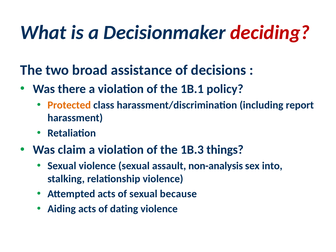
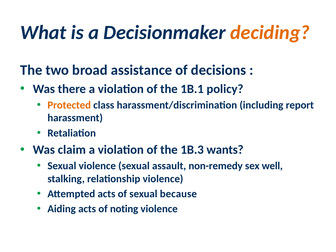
deciding colour: red -> orange
things: things -> wants
non-analysis: non-analysis -> non-remedy
into: into -> well
dating: dating -> noting
